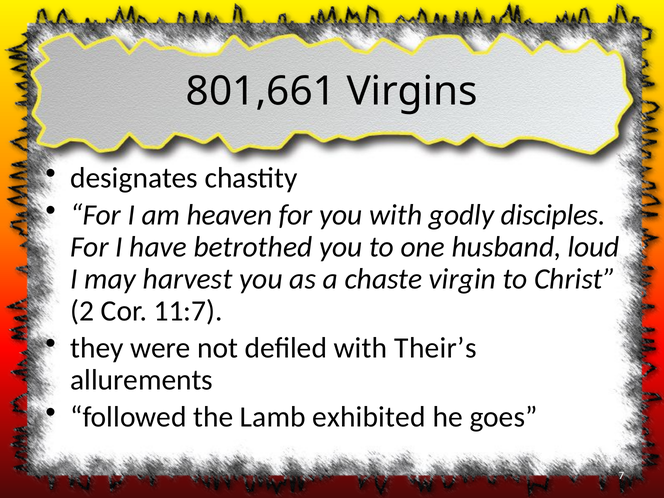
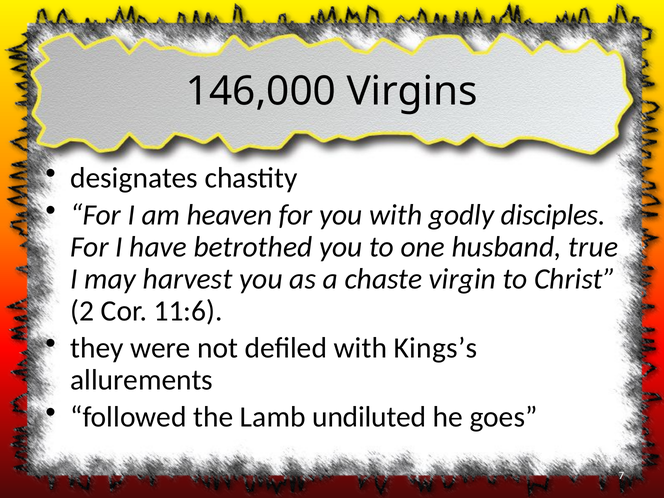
801,661: 801,661 -> 146,000
loud: loud -> true
11:7: 11:7 -> 11:6
Their’s: Their’s -> Kings’s
exhibited: exhibited -> undiluted
